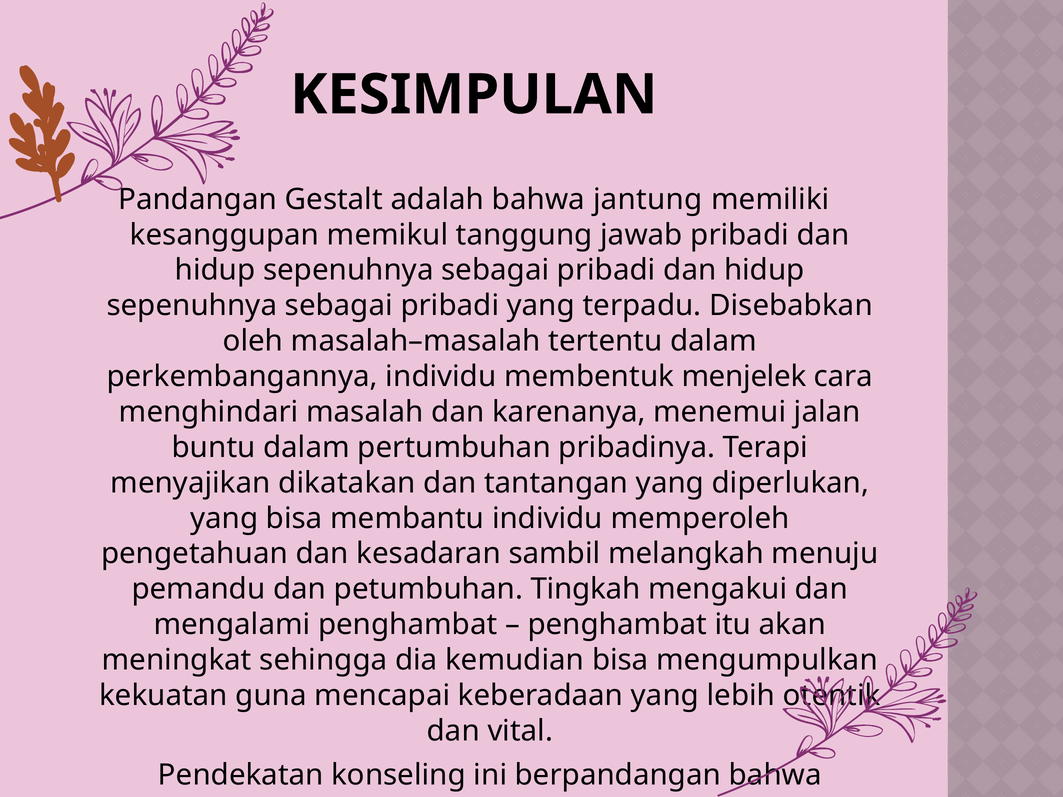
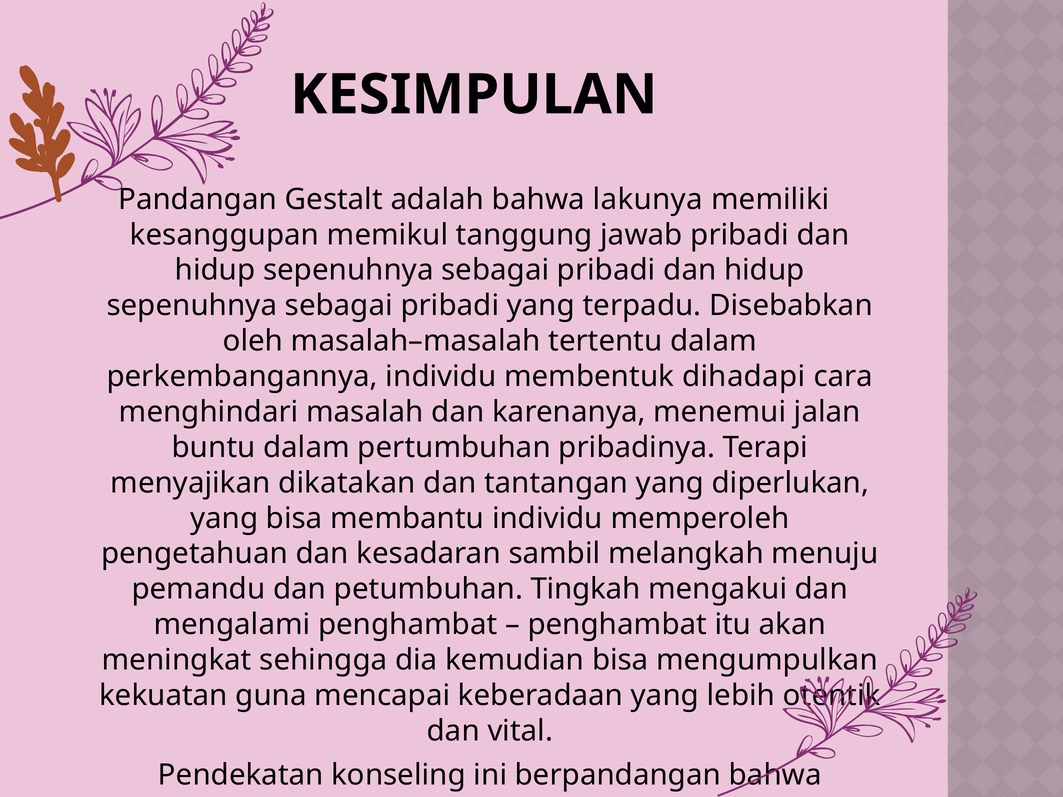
jantung: jantung -> lakunya
menjelek: menjelek -> dihadapi
